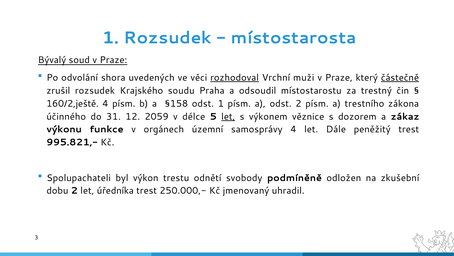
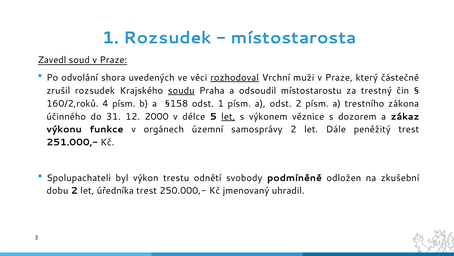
Bývalý: Bývalý -> Zavedl
částečně underline: present -> none
soudu underline: none -> present
160/2,ještě: 160/2,ještě -> 160/2,roků
2059: 2059 -> 2000
samosprávy 4: 4 -> 2
995.821,-: 995.821,- -> 251.000,-
